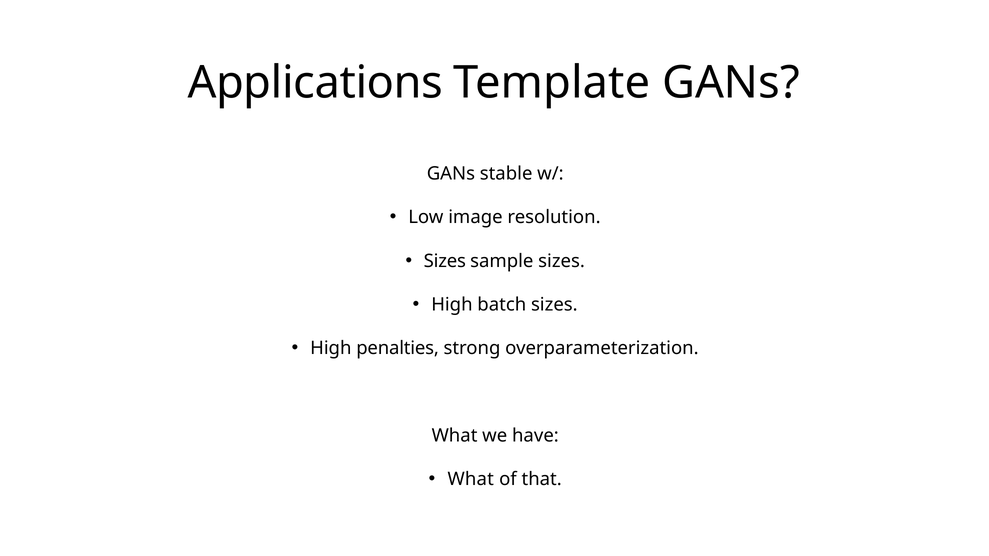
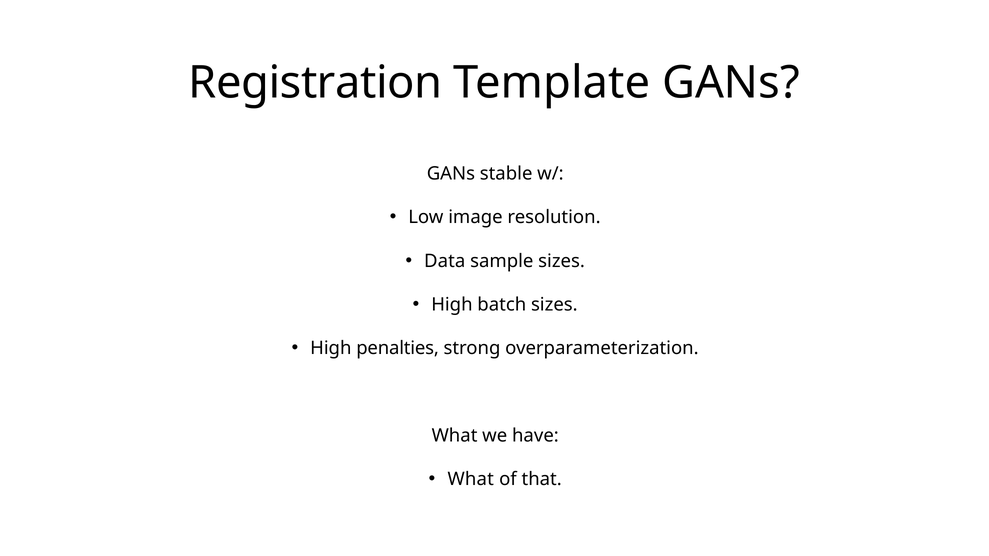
Applications: Applications -> Registration
Sizes at (445, 261): Sizes -> Data
